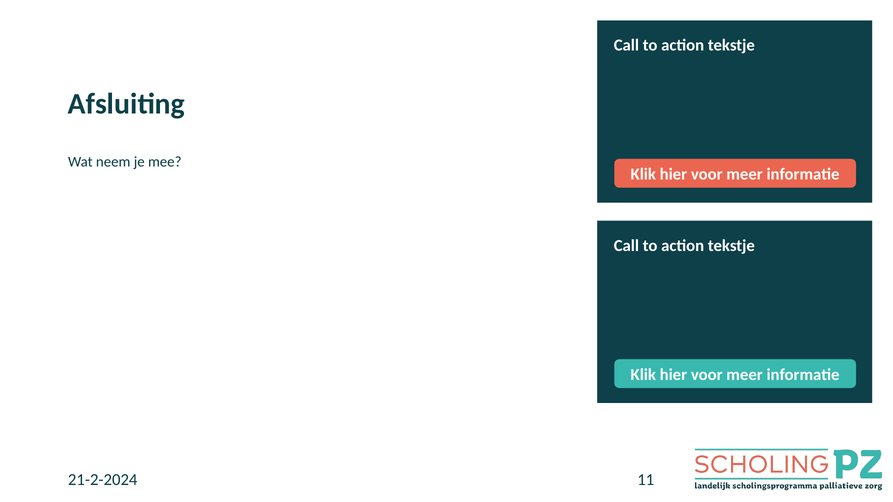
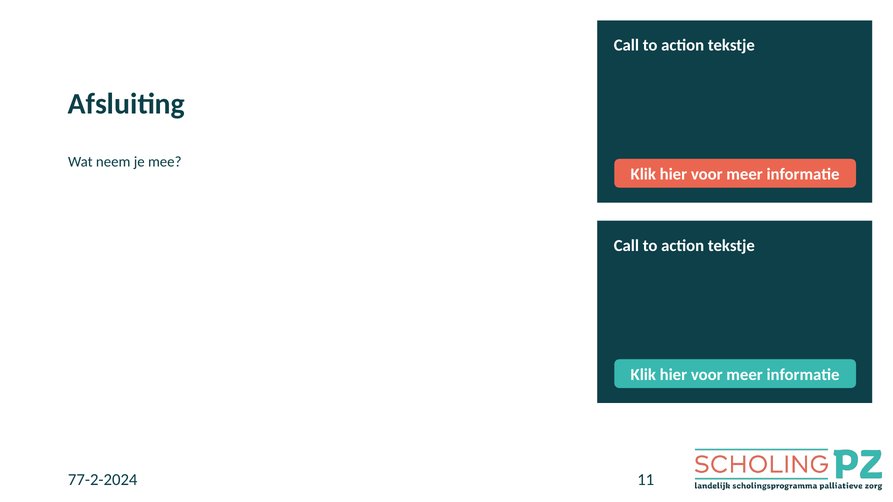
21-2-2024: 21-2-2024 -> 77-2-2024
